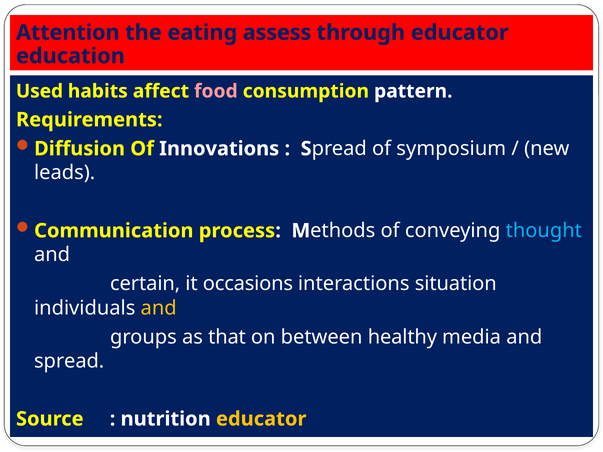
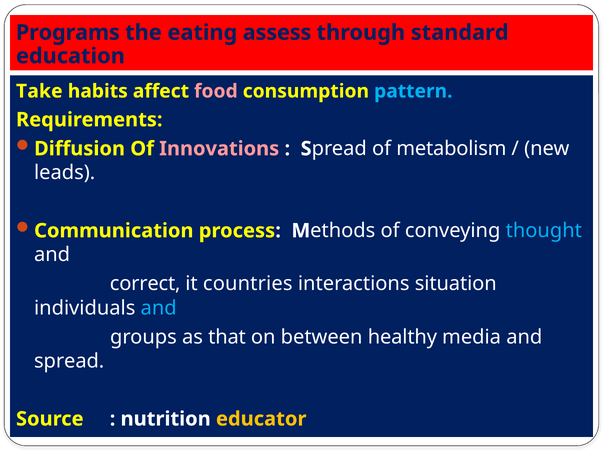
Attention: Attention -> Programs
through educator: educator -> standard
Used: Used -> Take
pattern colour: white -> light blue
Innovations colour: white -> pink
symposium: symposium -> metabolism
certain: certain -> correct
occasions: occasions -> countries
and at (159, 308) colour: yellow -> light blue
